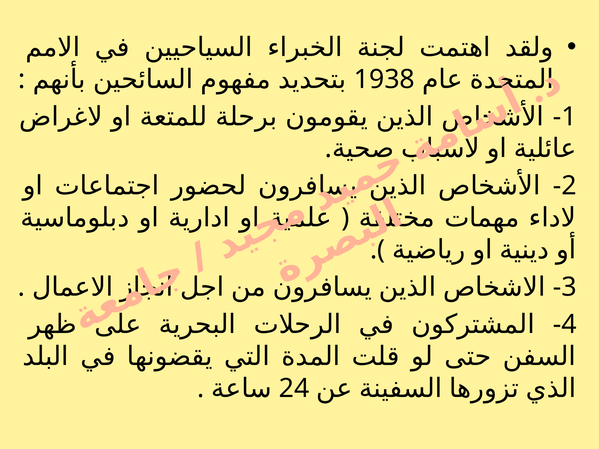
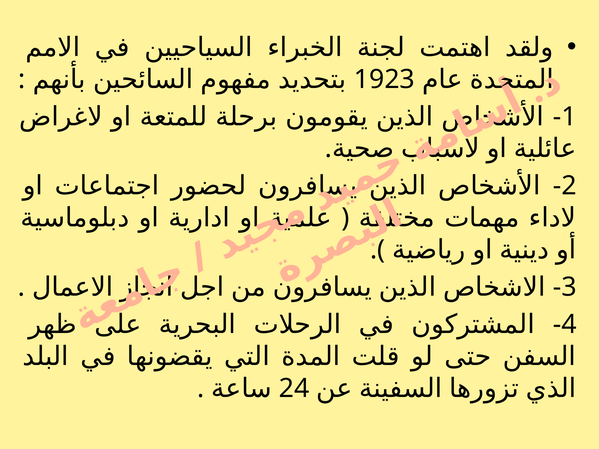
1938: 1938 -> 1923
